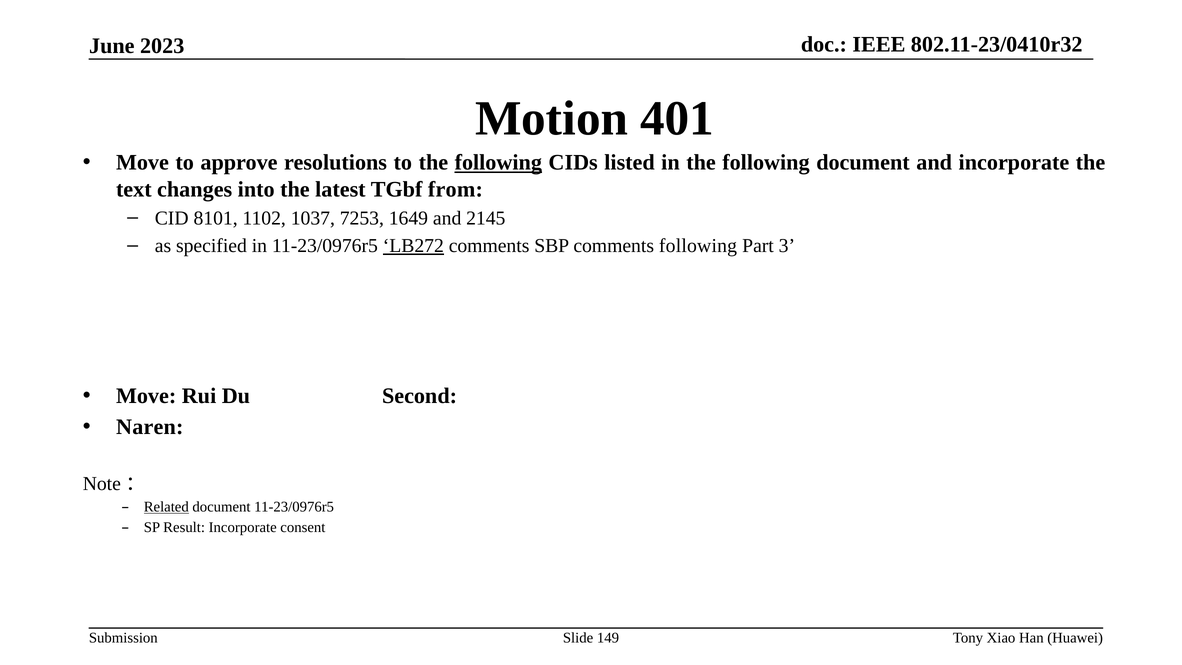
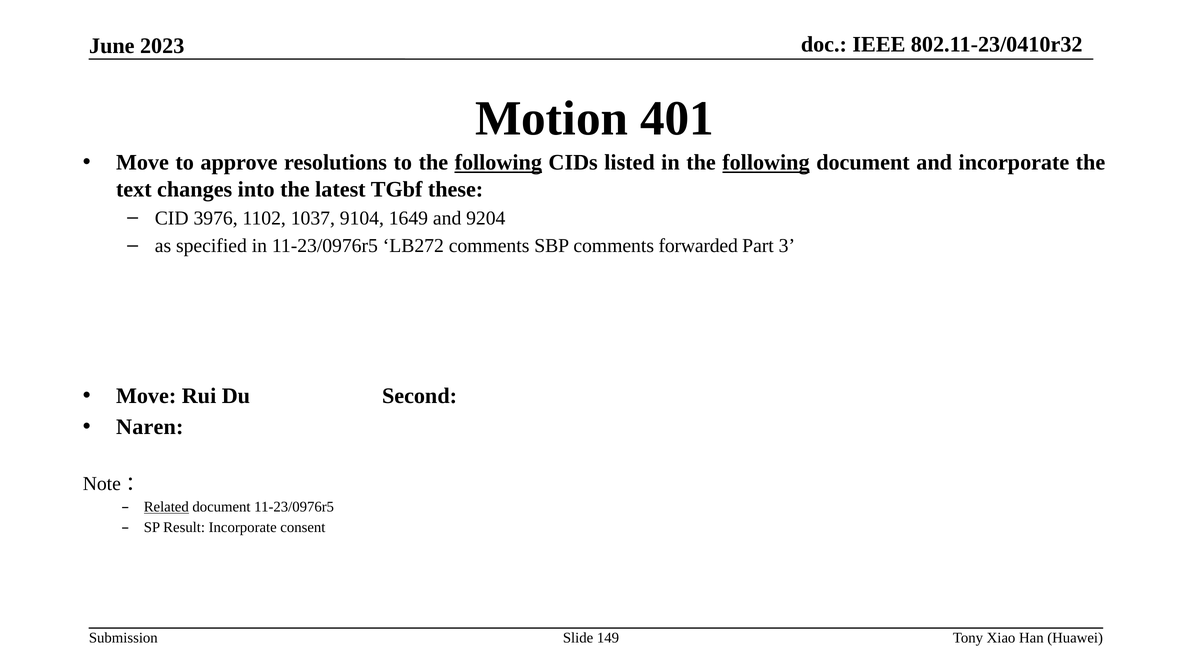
following at (766, 163) underline: none -> present
from: from -> these
8101: 8101 -> 3976
7253: 7253 -> 9104
2145: 2145 -> 9204
LB272 underline: present -> none
comments following: following -> forwarded
